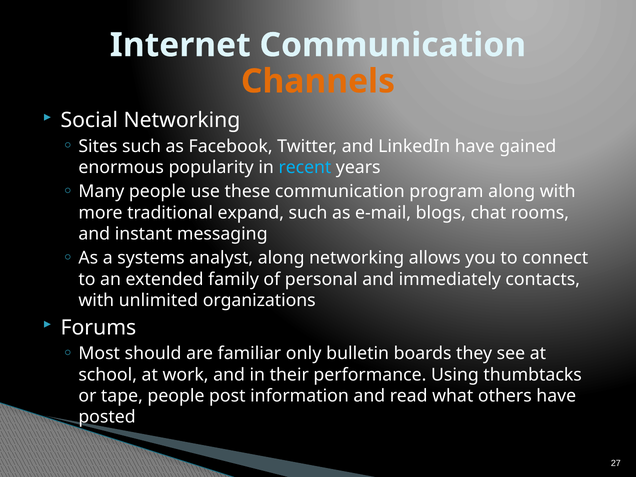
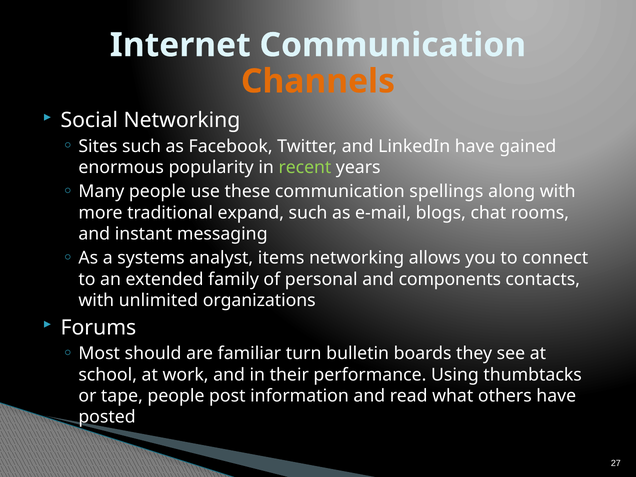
recent colour: light blue -> light green
program: program -> spellings
analyst along: along -> items
immediately: immediately -> components
only: only -> turn
